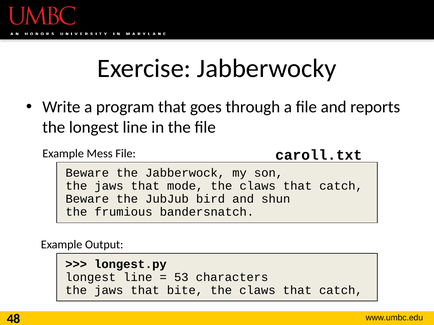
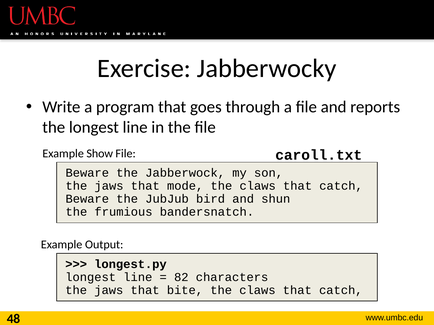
Mess: Mess -> Show
53: 53 -> 82
